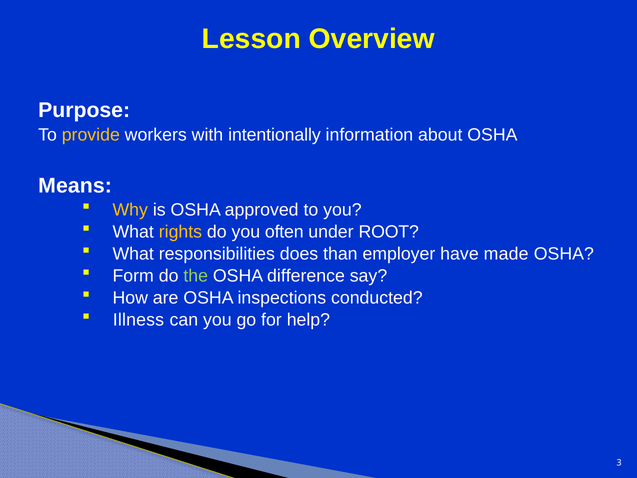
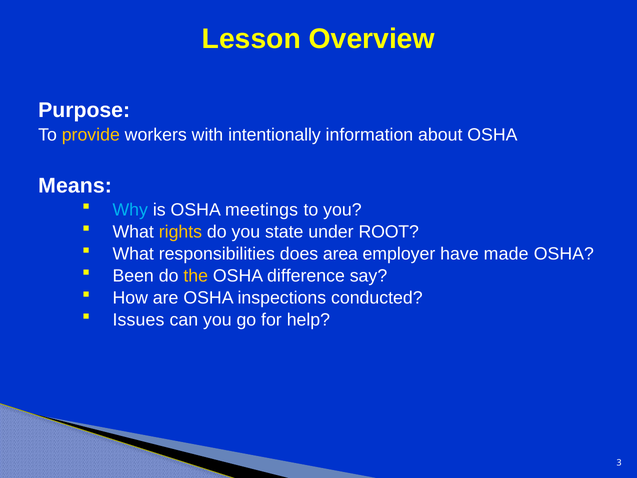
Why colour: yellow -> light blue
approved: approved -> meetings
often: often -> state
than: than -> area
Form: Form -> Been
the colour: light green -> yellow
Illness: Illness -> Issues
